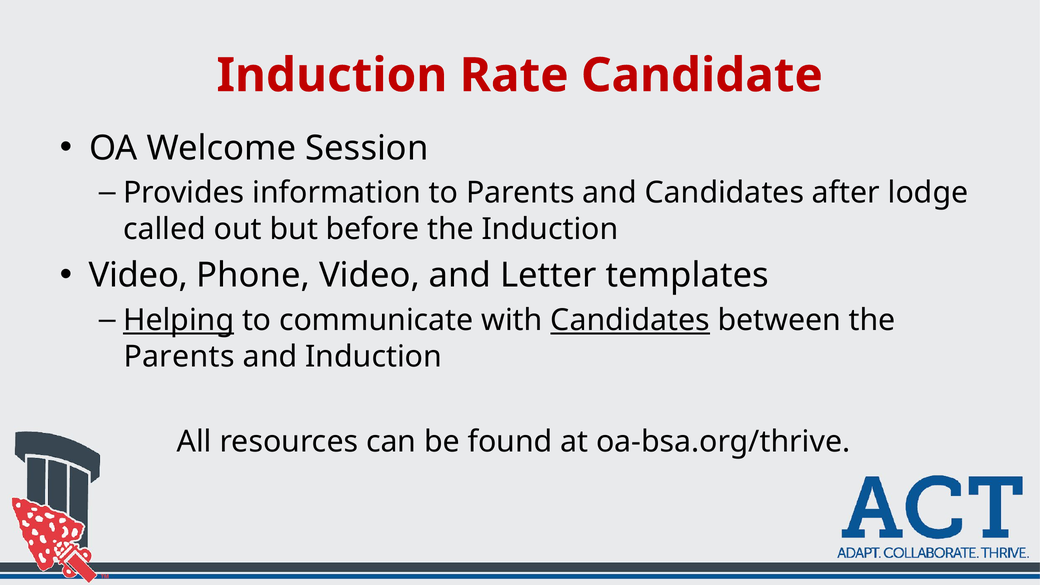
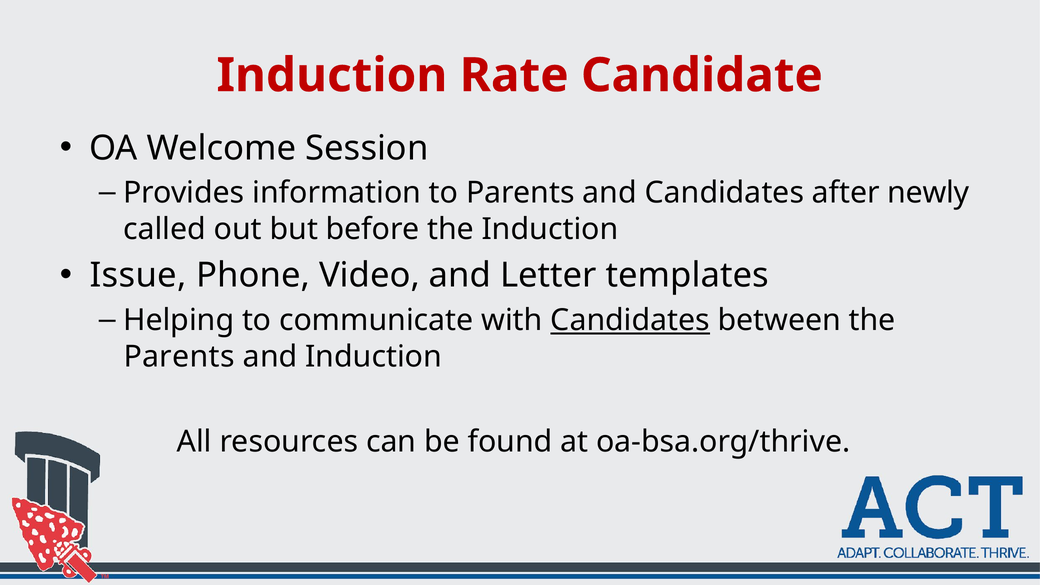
lodge: lodge -> newly
Video at (138, 276): Video -> Issue
Helping underline: present -> none
